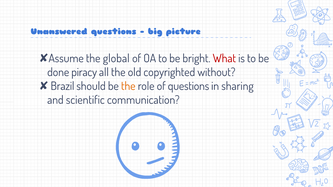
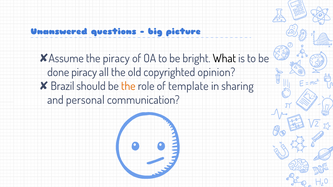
the global: global -> piracy
What colour: red -> black
without: without -> opinion
of questions: questions -> template
scientific: scientific -> personal
